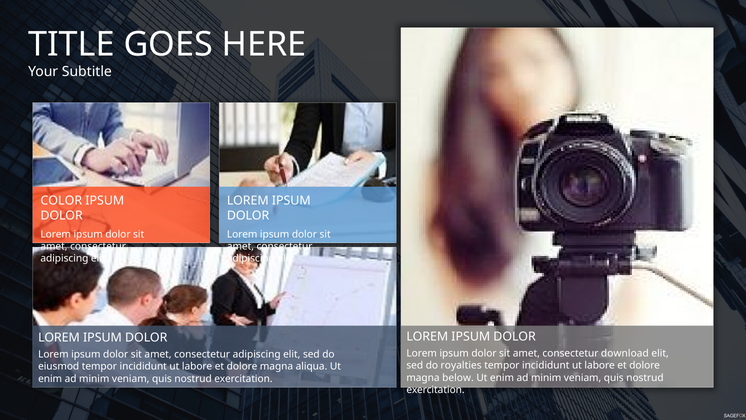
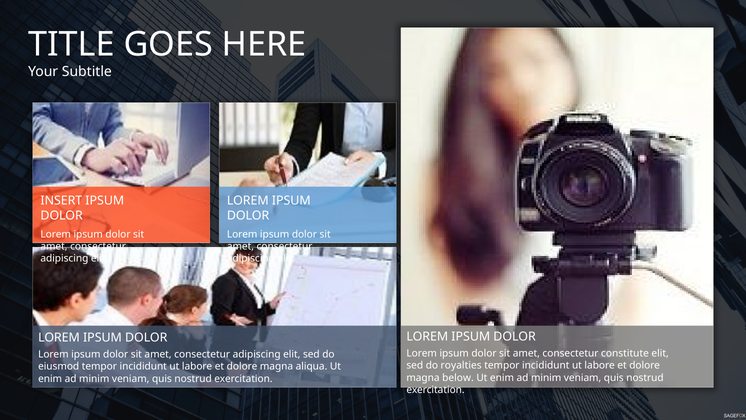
COLOR: COLOR -> INSERT
download: download -> constitute
